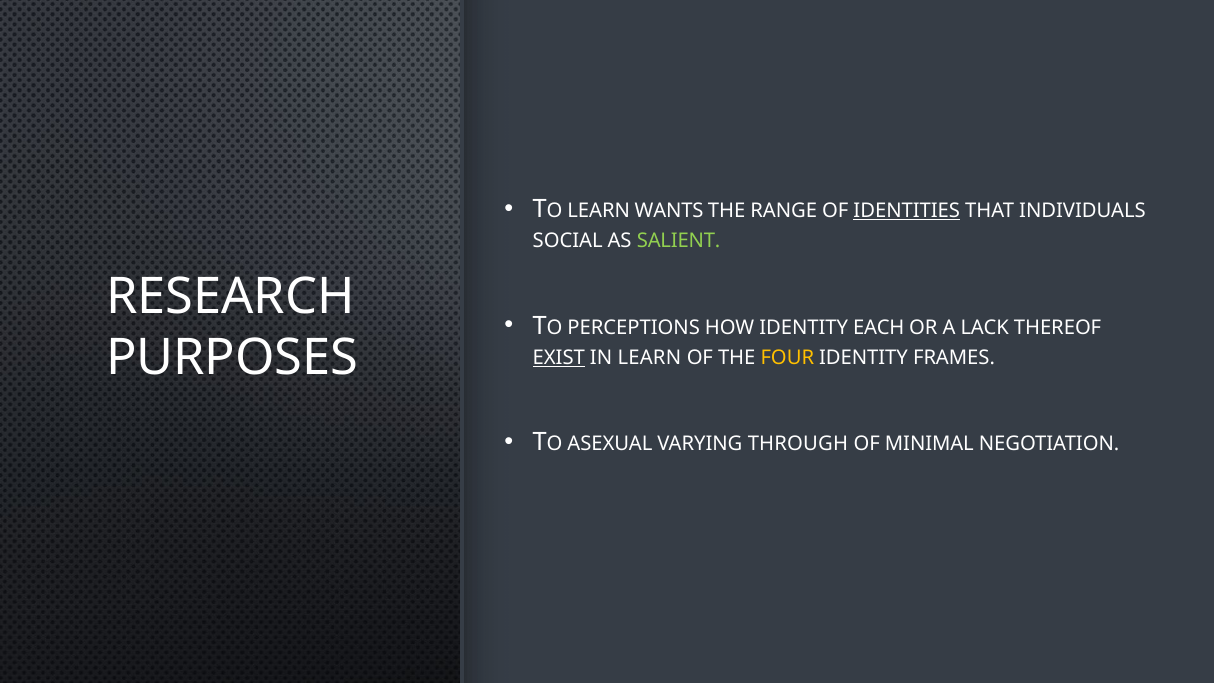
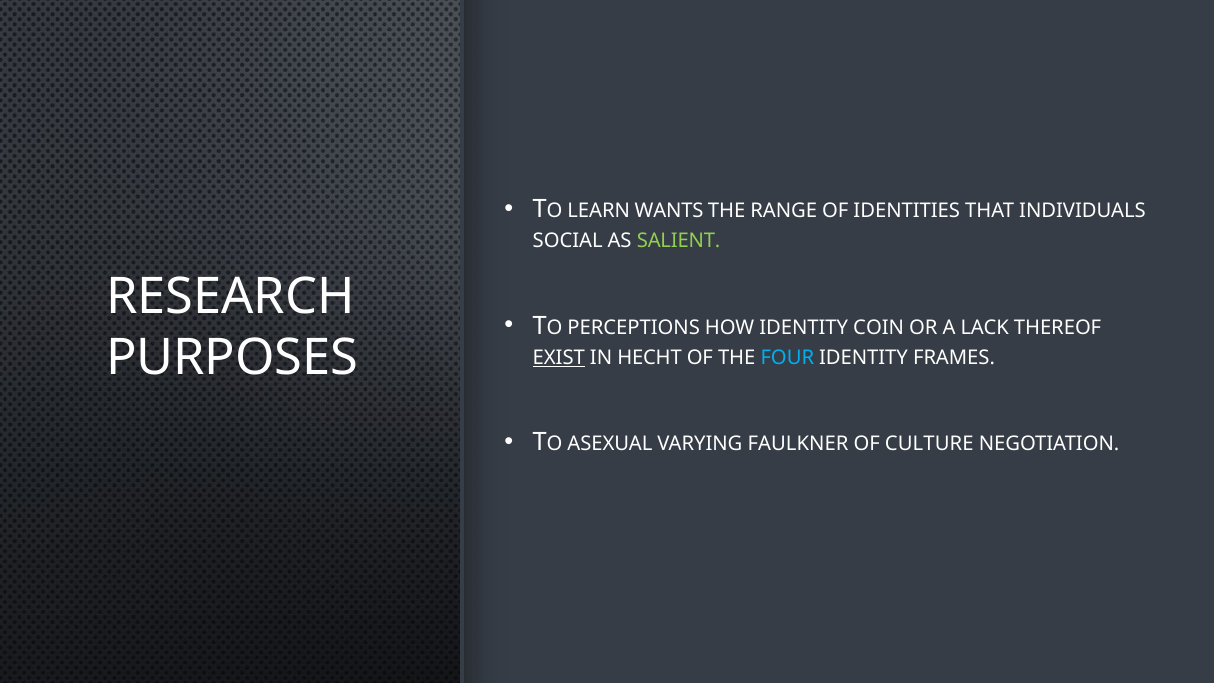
IDENTITIES underline: present -> none
EACH: EACH -> COIN
IN LEARN: LEARN -> HECHT
FOUR colour: yellow -> light blue
THROUGH: THROUGH -> FAULKNER
MINIMAL: MINIMAL -> CULTURE
